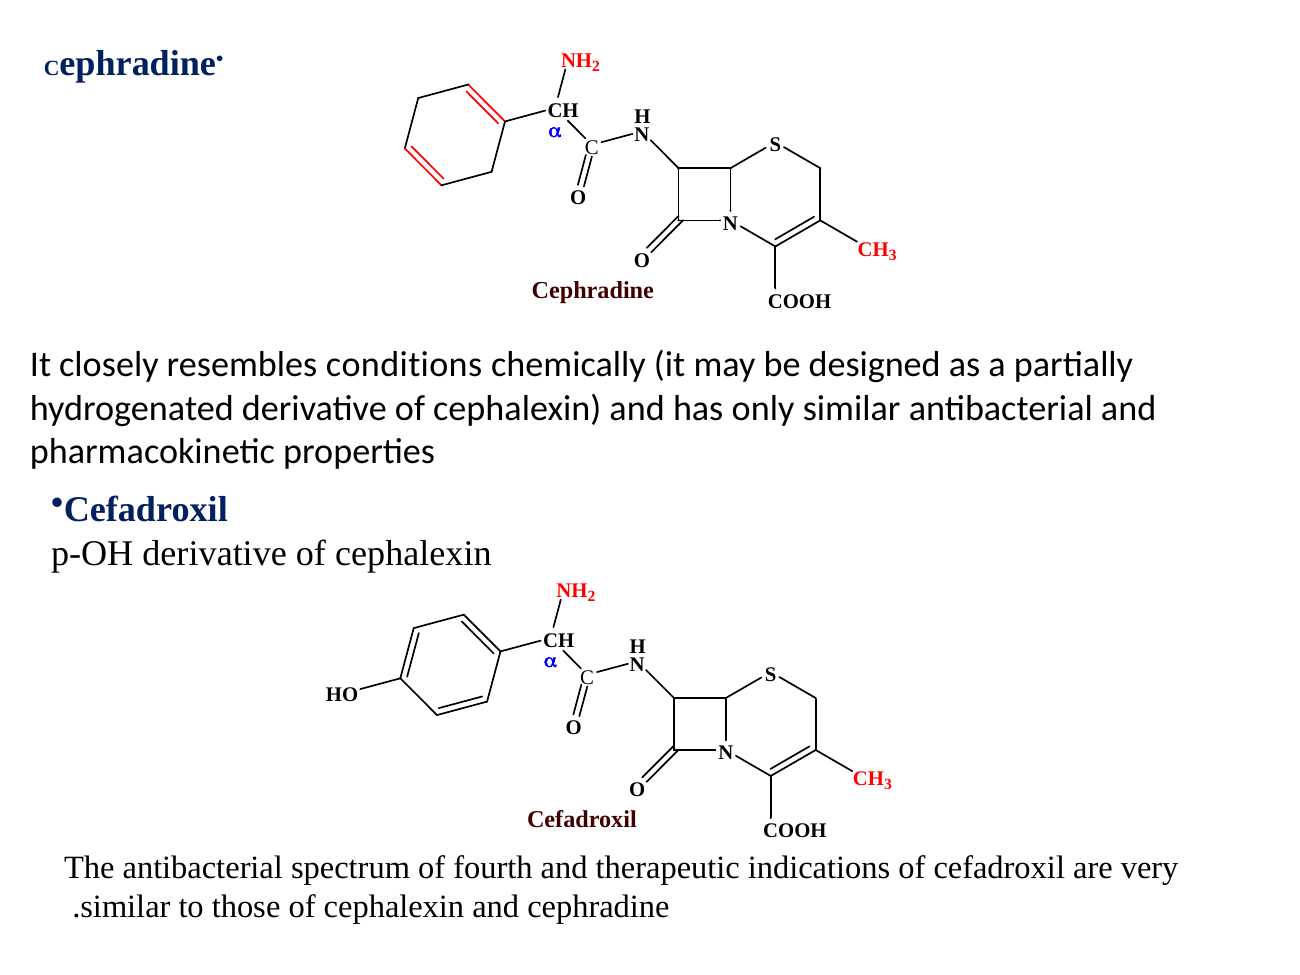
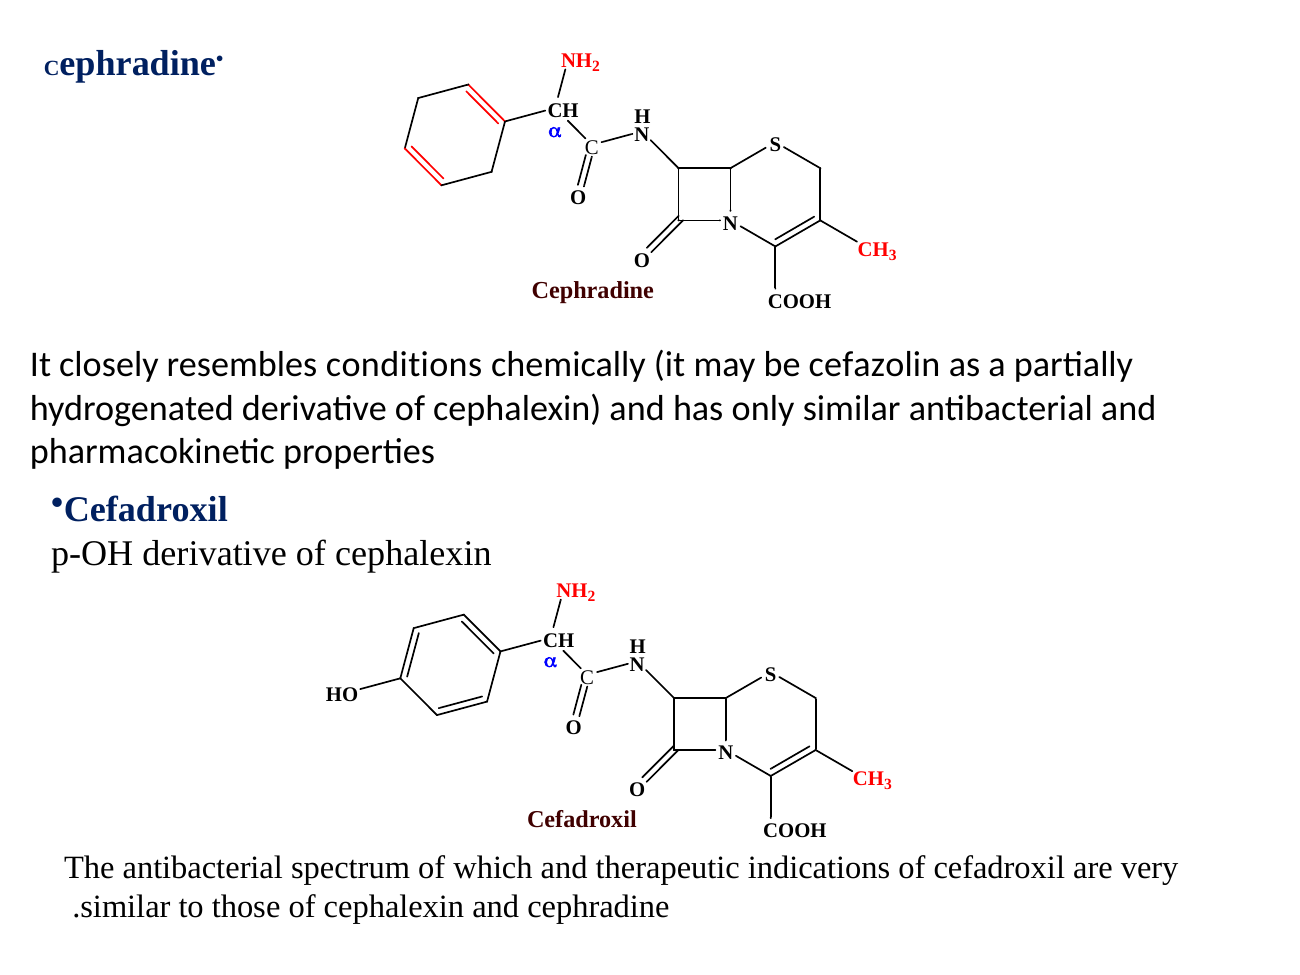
designed: designed -> cefazolin
fourth: fourth -> which
